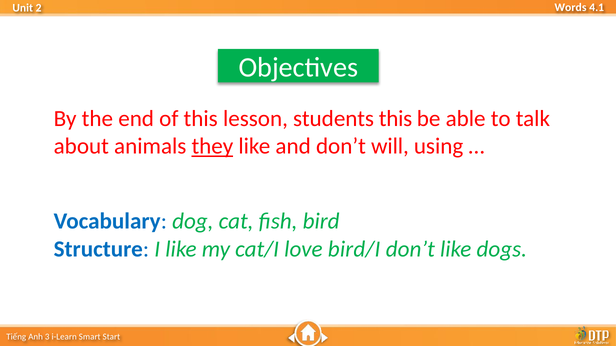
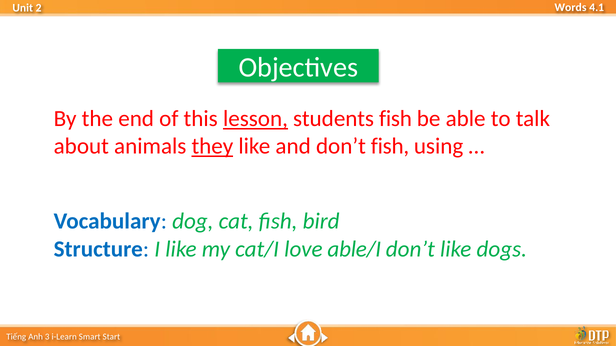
lesson underline: none -> present
students this: this -> fish
don’t will: will -> fish
bird/I: bird/I -> able/I
